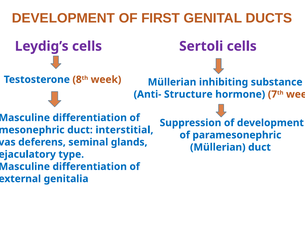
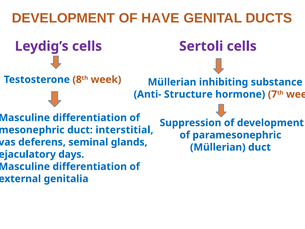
FIRST: FIRST -> HAVE
type: type -> days
